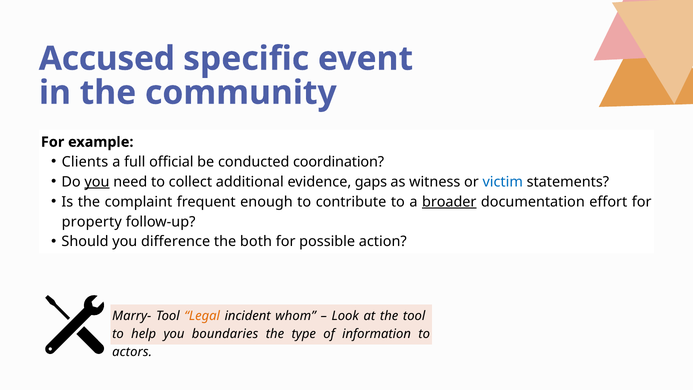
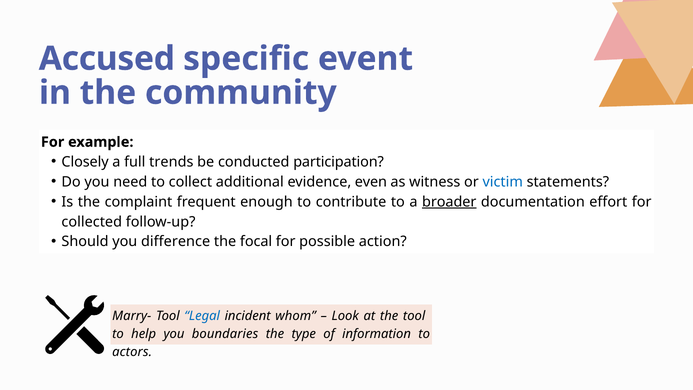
Clients: Clients -> Closely
official: official -> trends
coordination: coordination -> participation
you at (97, 182) underline: present -> none
gaps: gaps -> even
property: property -> collected
both: both -> focal
Legal colour: orange -> blue
